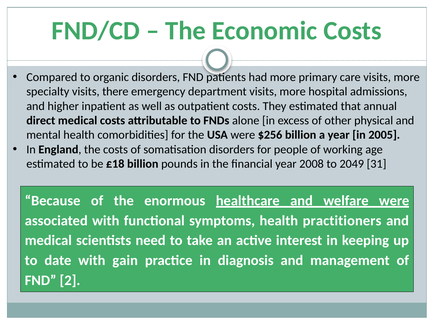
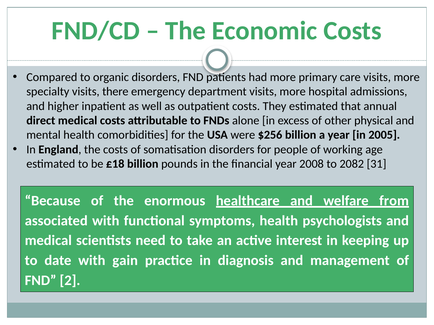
2049: 2049 -> 2082
welfare were: were -> from
practitioners: practitioners -> psychologists
